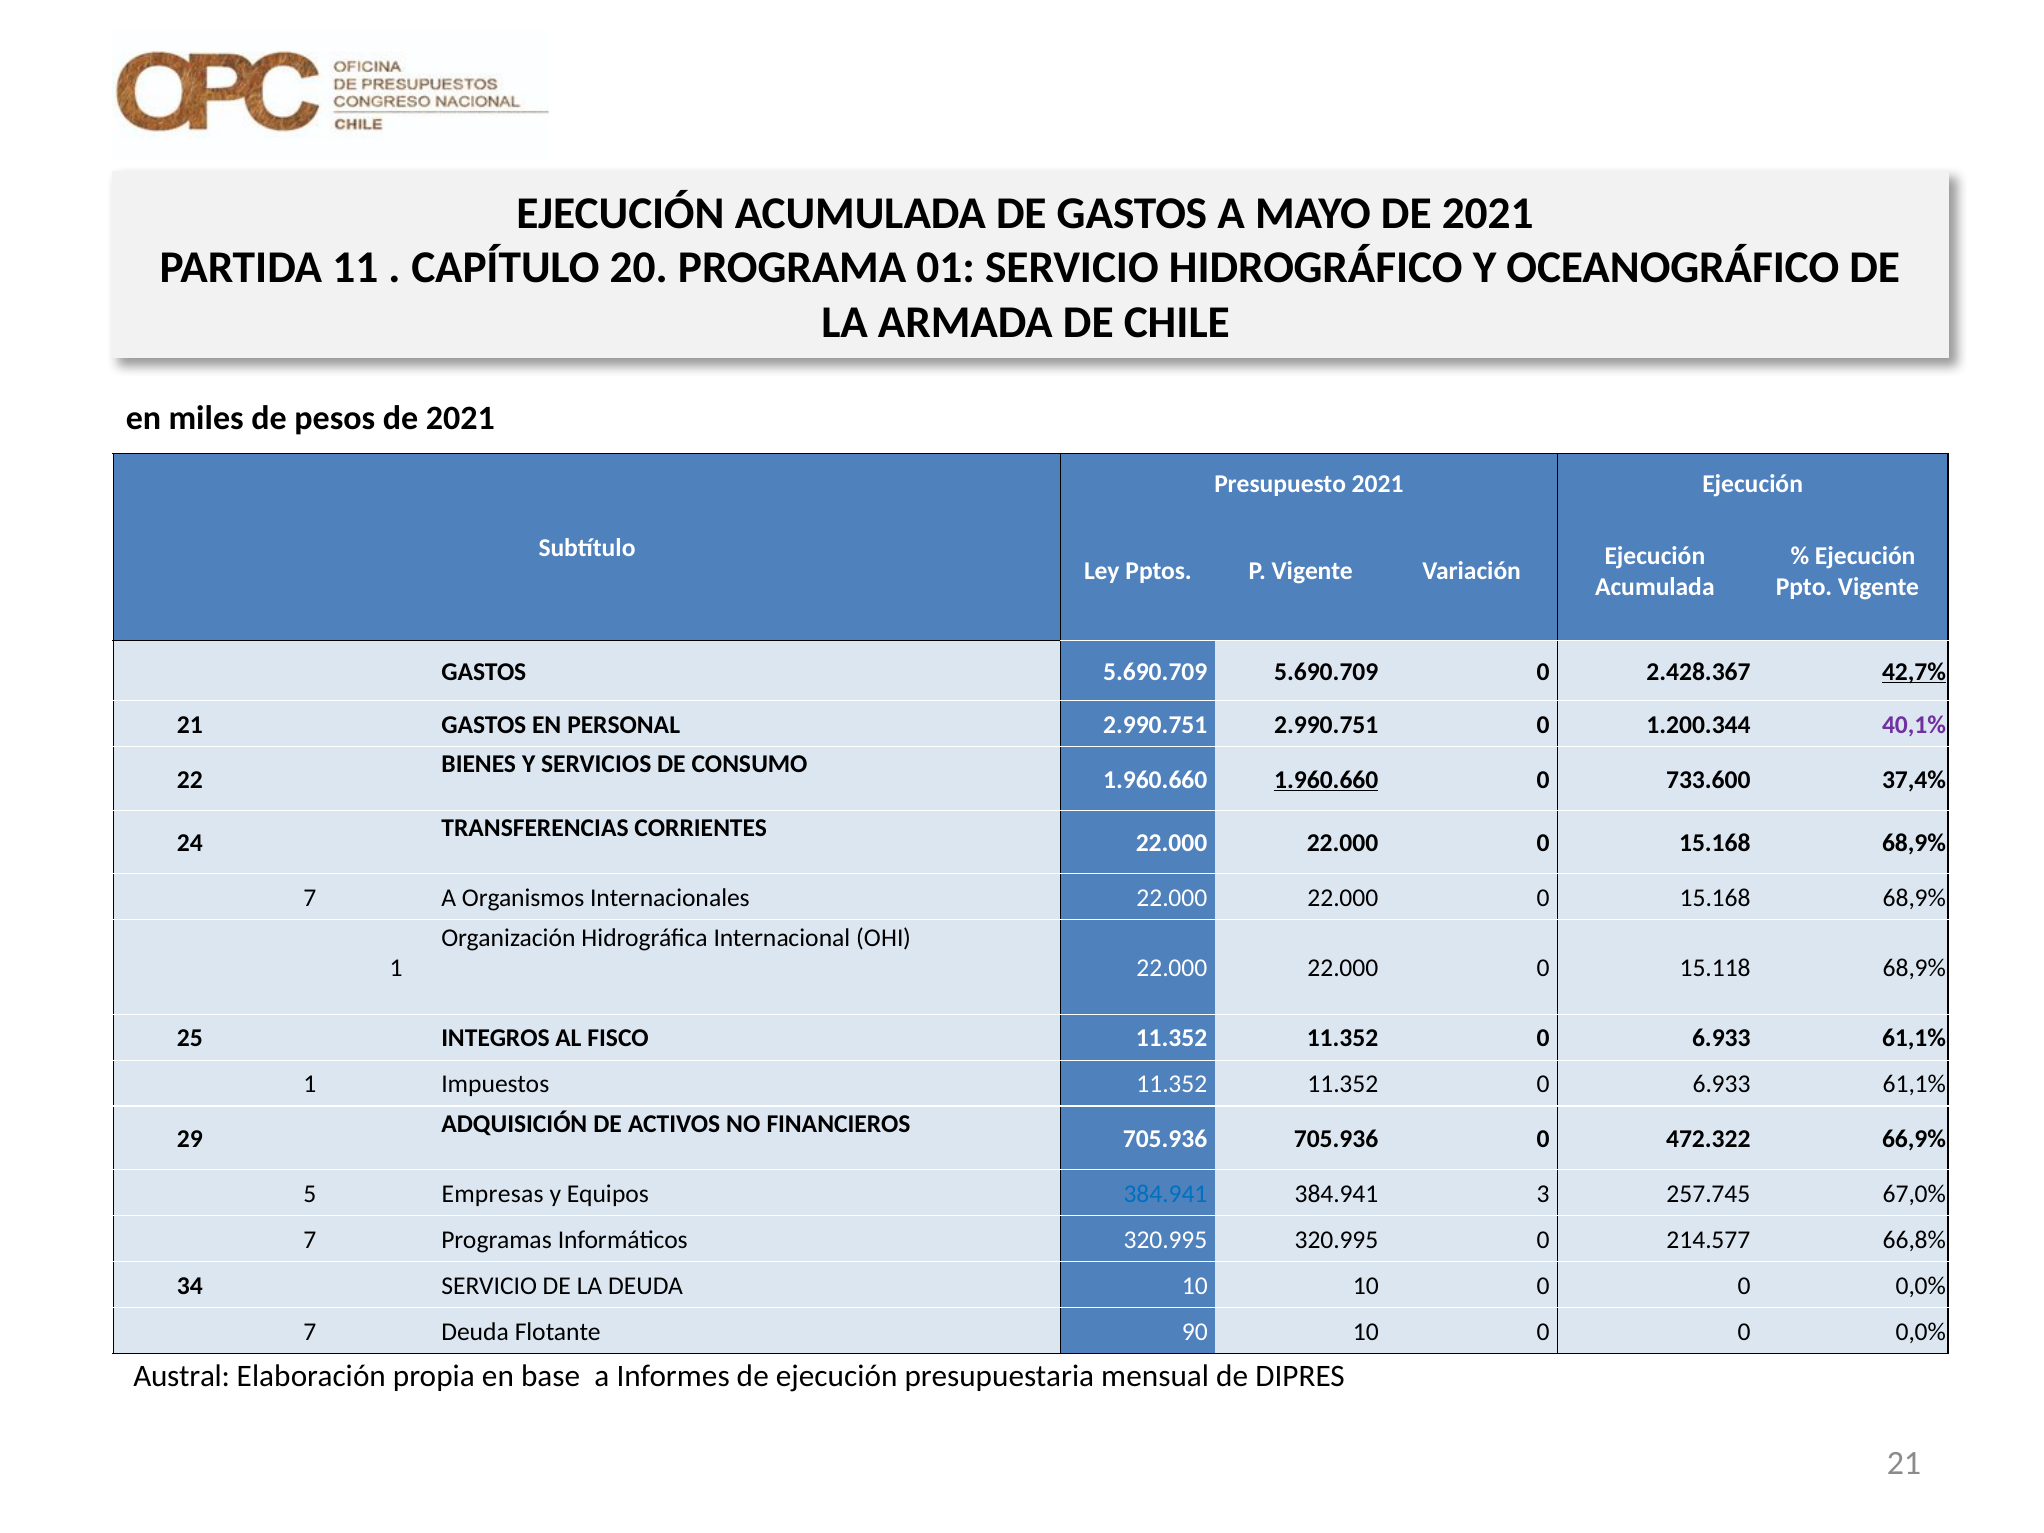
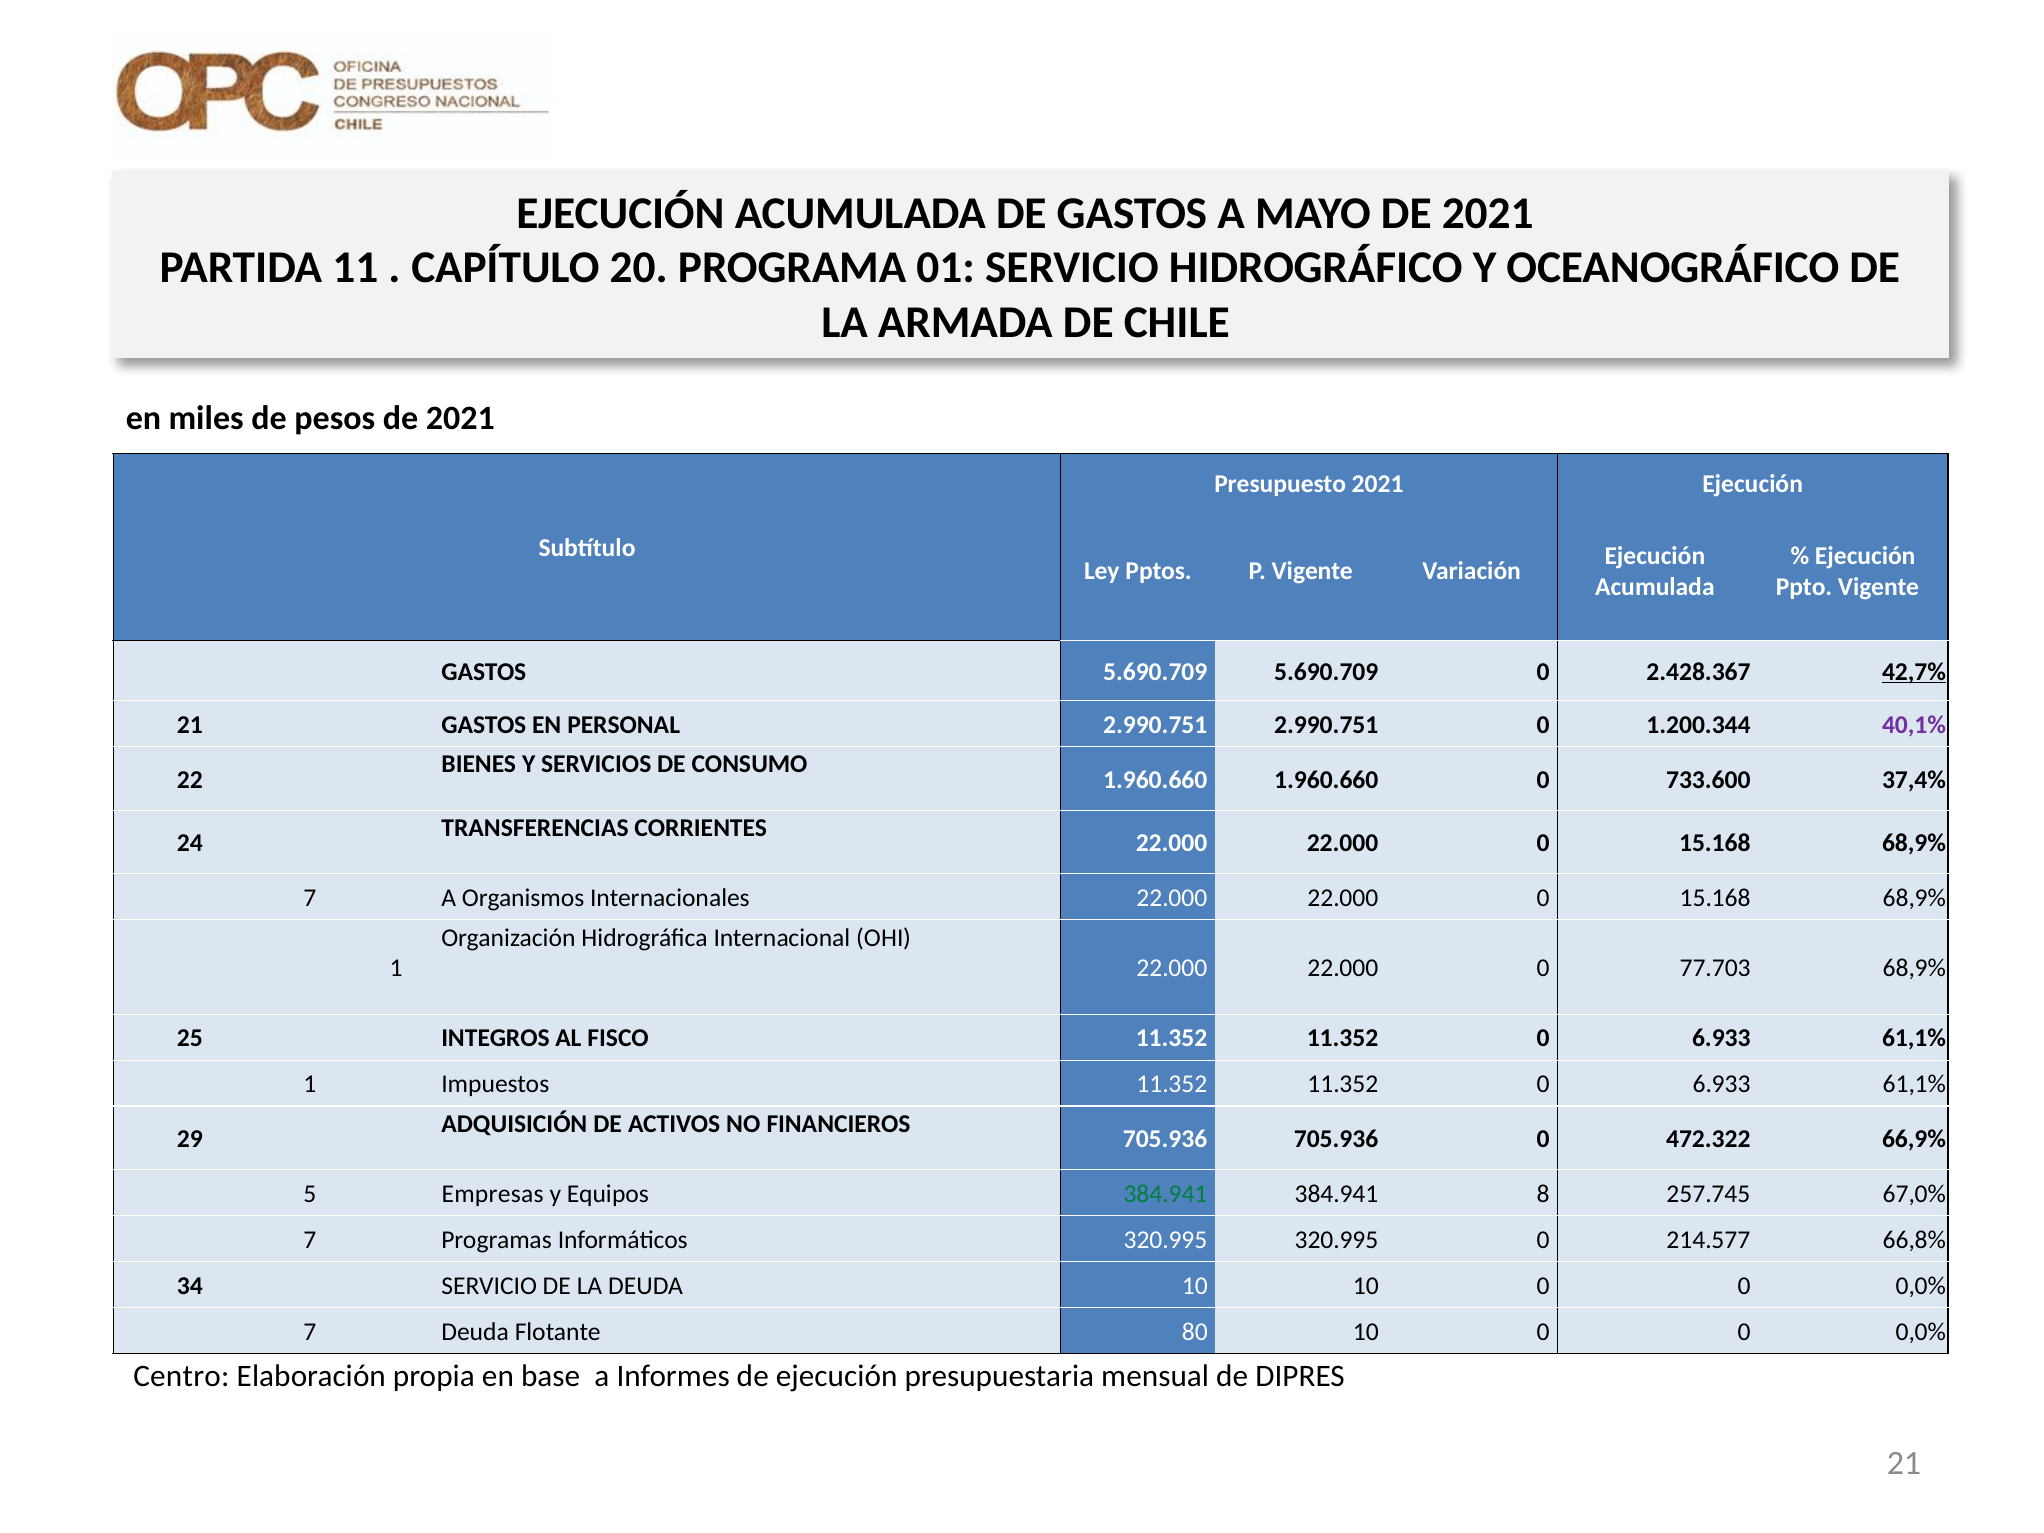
1.960.660 at (1326, 780) underline: present -> none
15.118: 15.118 -> 77.703
384.941 at (1165, 1194) colour: blue -> green
3: 3 -> 8
90: 90 -> 80
Austral: Austral -> Centro
